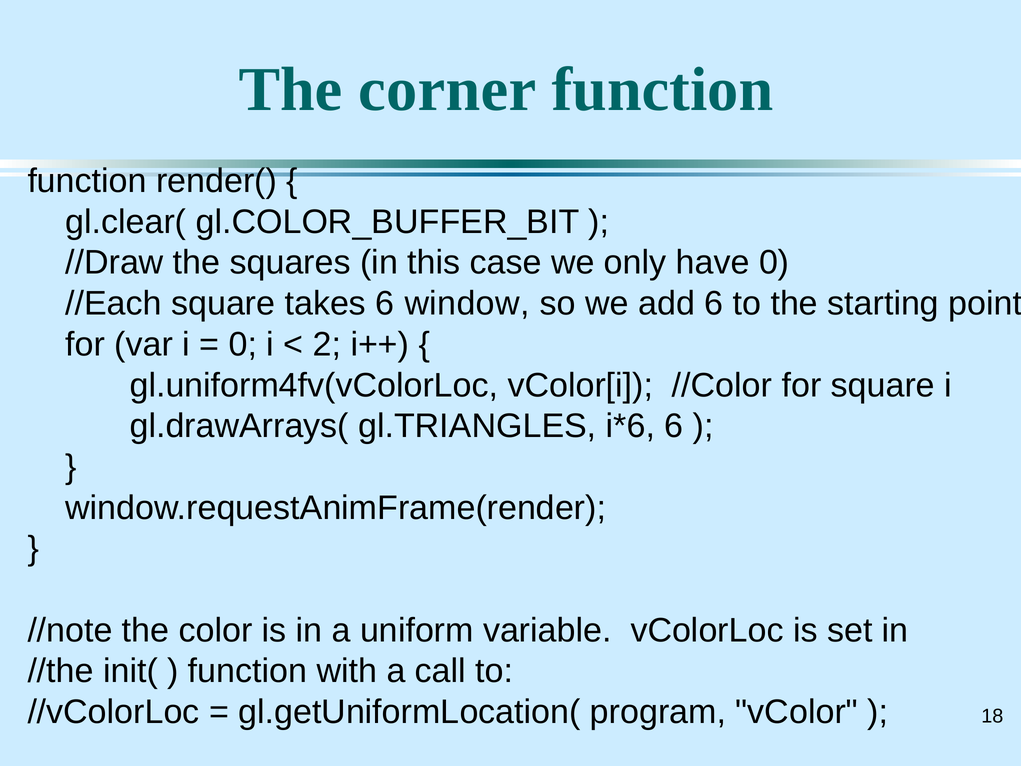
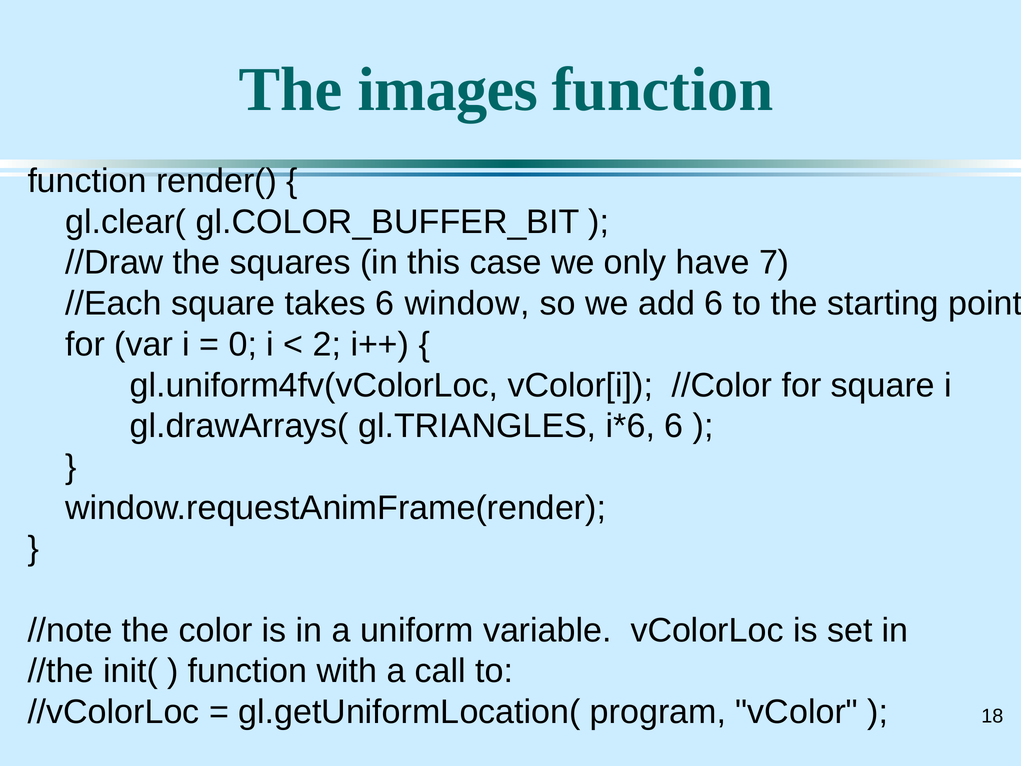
corner: corner -> images
have 0: 0 -> 7
